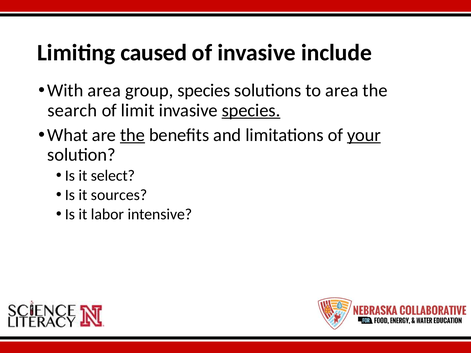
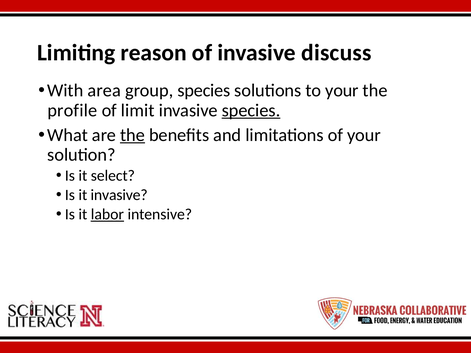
caused: caused -> reason
include: include -> discuss
to area: area -> your
search: search -> profile
your at (364, 135) underline: present -> none
it sources: sources -> invasive
labor underline: none -> present
